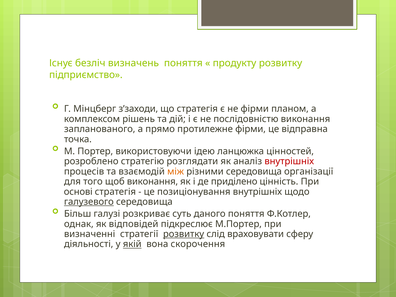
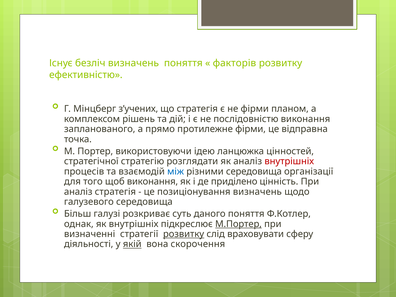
продукту: продукту -> факторів
підприємство: підприємство -> ефективністю
з’заходи: з’заходи -> з’учених
розроблено: розроблено -> стратегічної
між colour: orange -> blue
основі at (78, 192): основі -> аналіз
позиціонування внутрішніх: внутрішніх -> визначень
галузевого underline: present -> none
як відповідей: відповідей -> внутрішніх
М.Портер underline: none -> present
